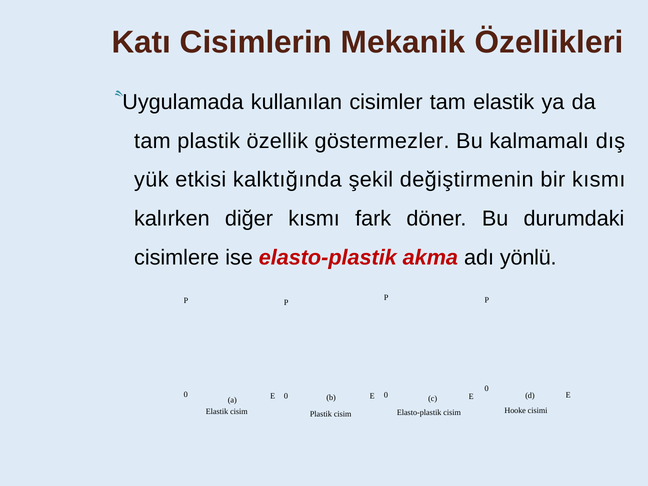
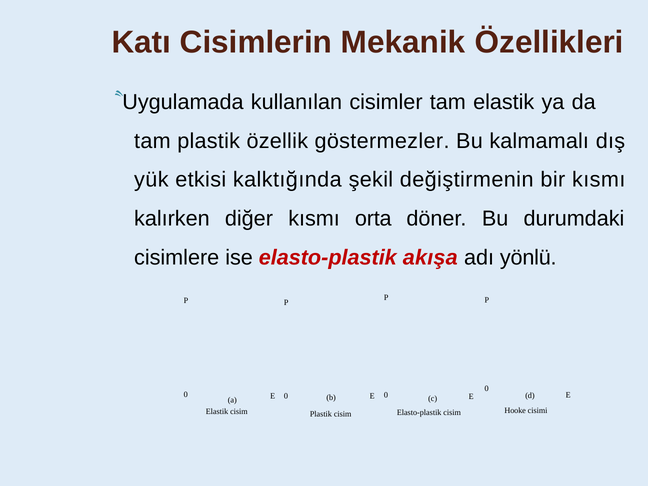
fark: fark -> orta
akma: akma -> akışa
